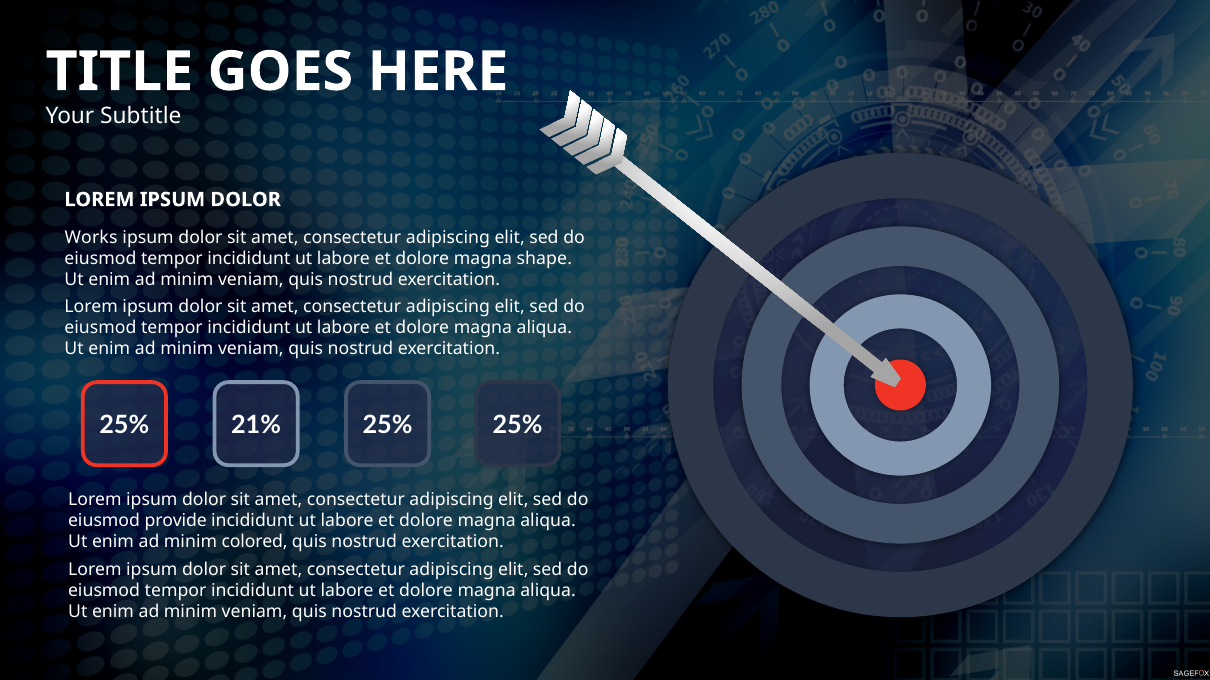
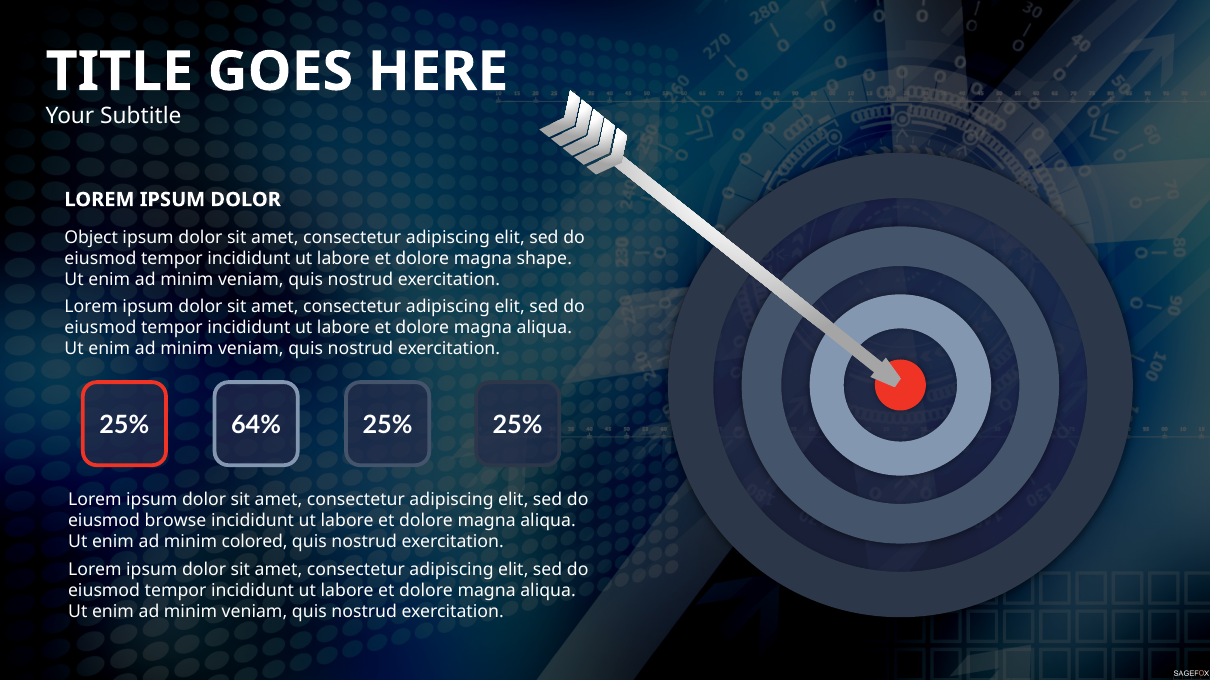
Works: Works -> Object
21%: 21% -> 64%
provide: provide -> browse
